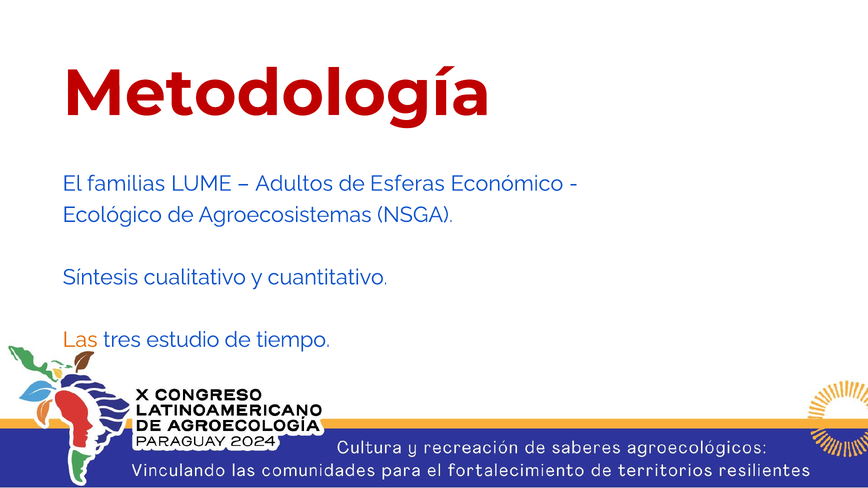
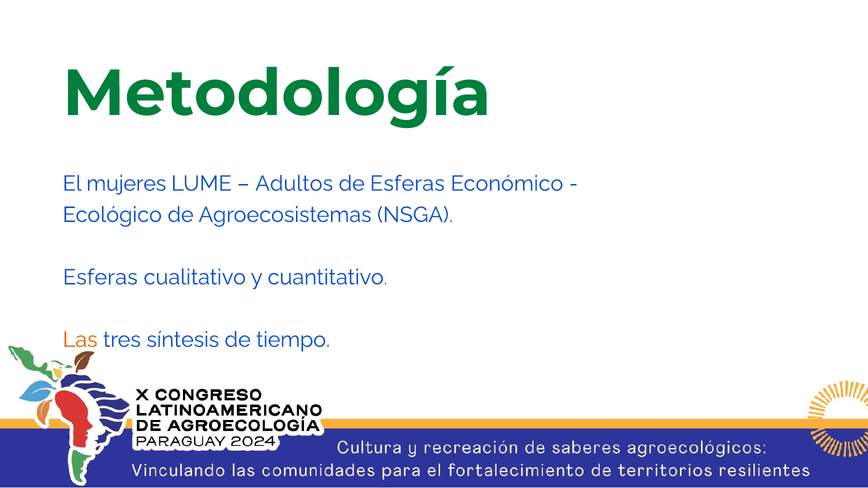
Metodología colour: red -> green
familias: familias -> mujeres
Síntesis at (100, 277): Síntesis -> Esferas
estudio: estudio -> síntesis
